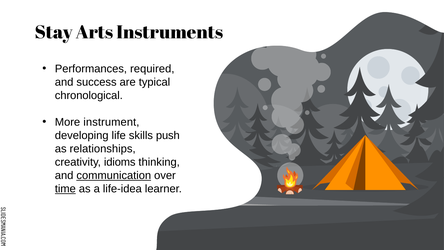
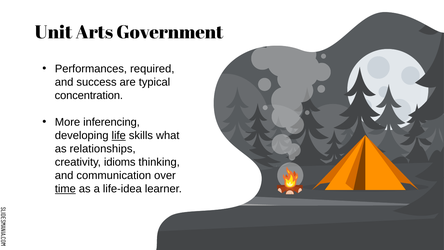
Stay: Stay -> Unit
Instruments: Instruments -> Government
chronological: chronological -> concentration
instrument: instrument -> inferencing
life underline: none -> present
push: push -> what
communication underline: present -> none
